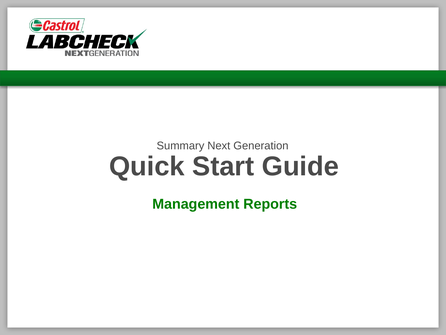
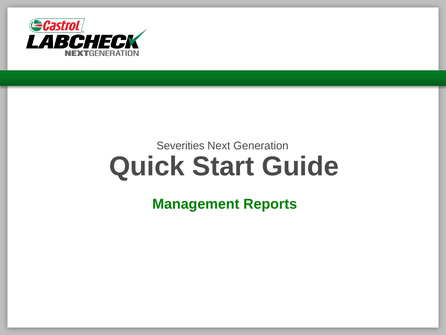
Summary: Summary -> Severities
